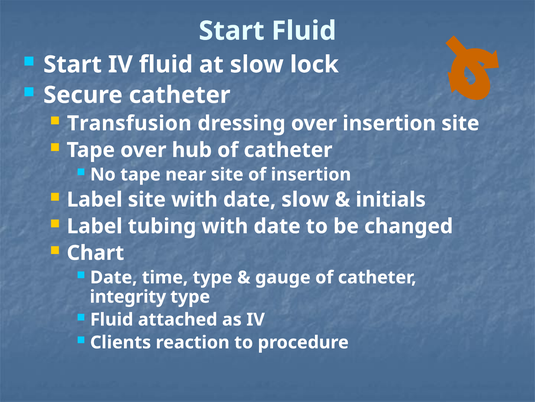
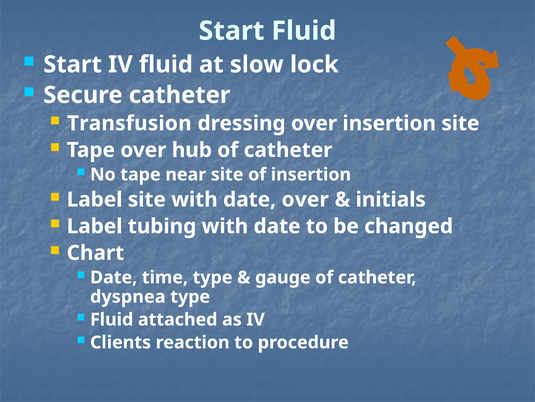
date slow: slow -> over
integrity: integrity -> dyspnea
